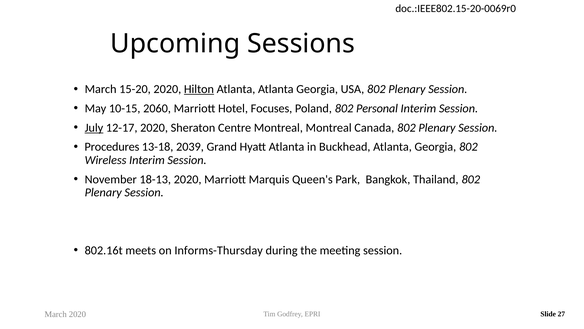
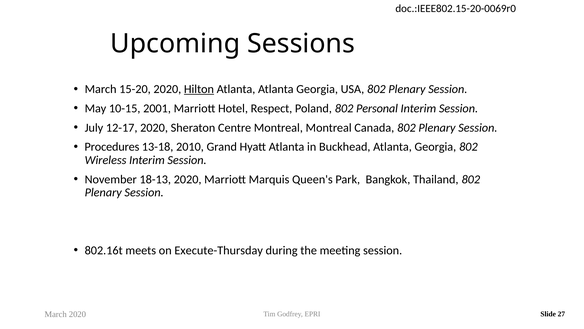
2060: 2060 -> 2001
Focuses: Focuses -> Respect
July underline: present -> none
2039: 2039 -> 2010
Informs-Thursday: Informs-Thursday -> Execute-Thursday
